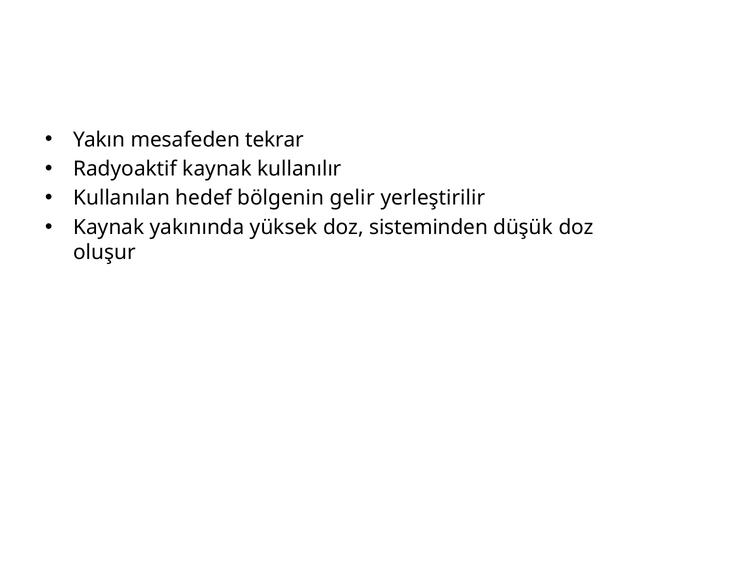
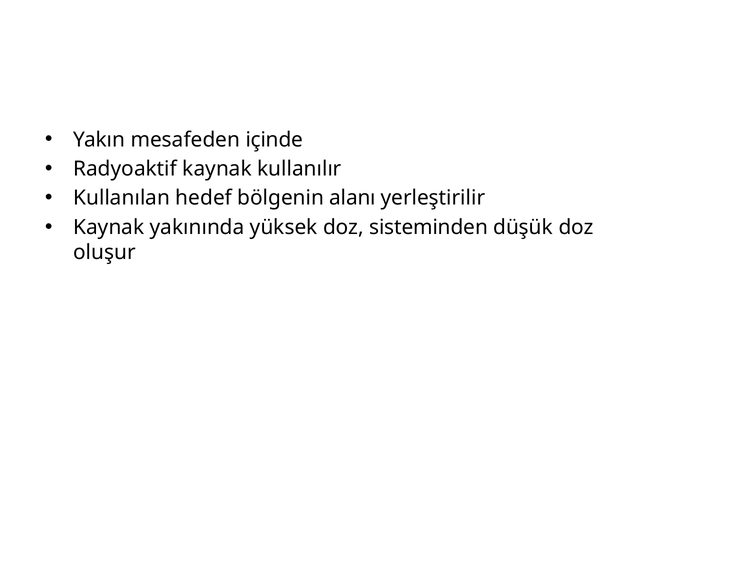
tekrar: tekrar -> içinde
gelir: gelir -> alanı
